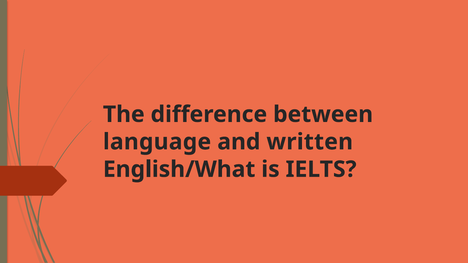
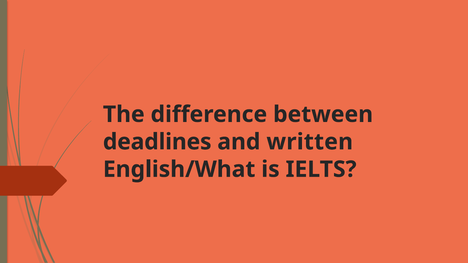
language: language -> deadlines
